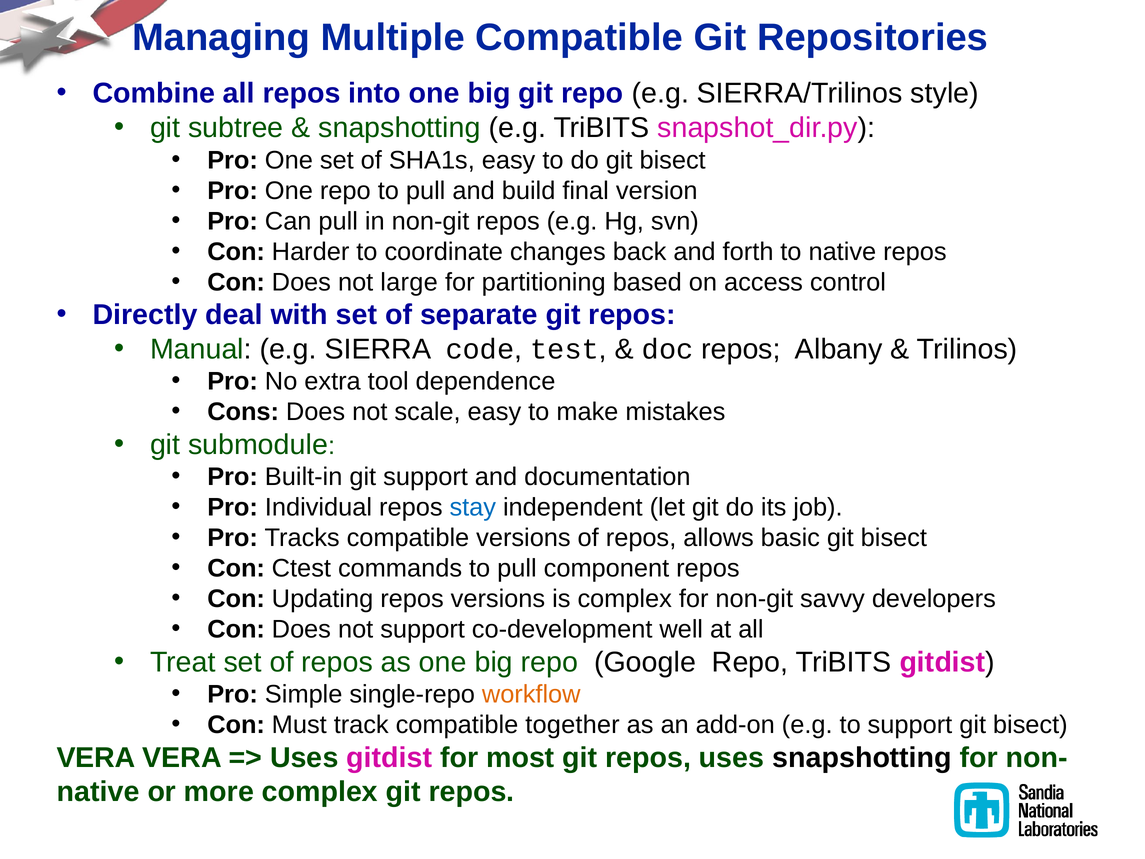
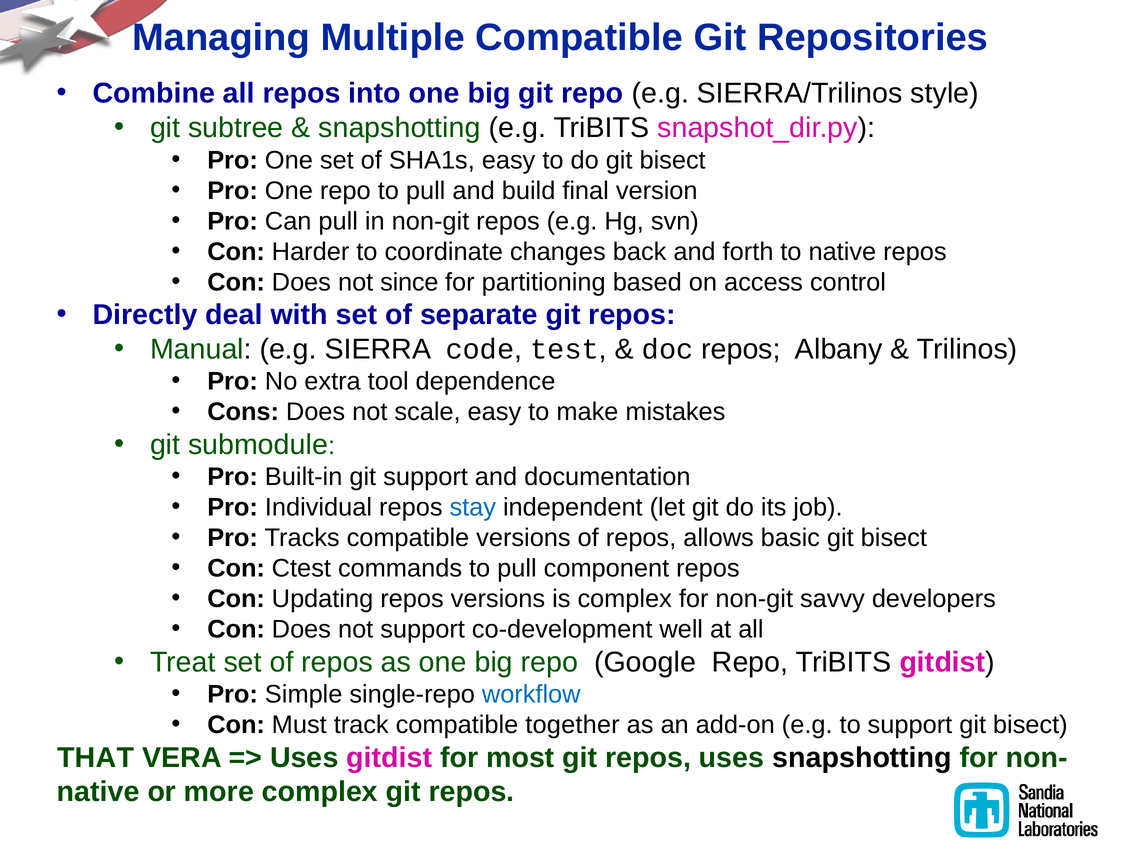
large: large -> since
workflow colour: orange -> blue
VERA at (96, 757): VERA -> THAT
